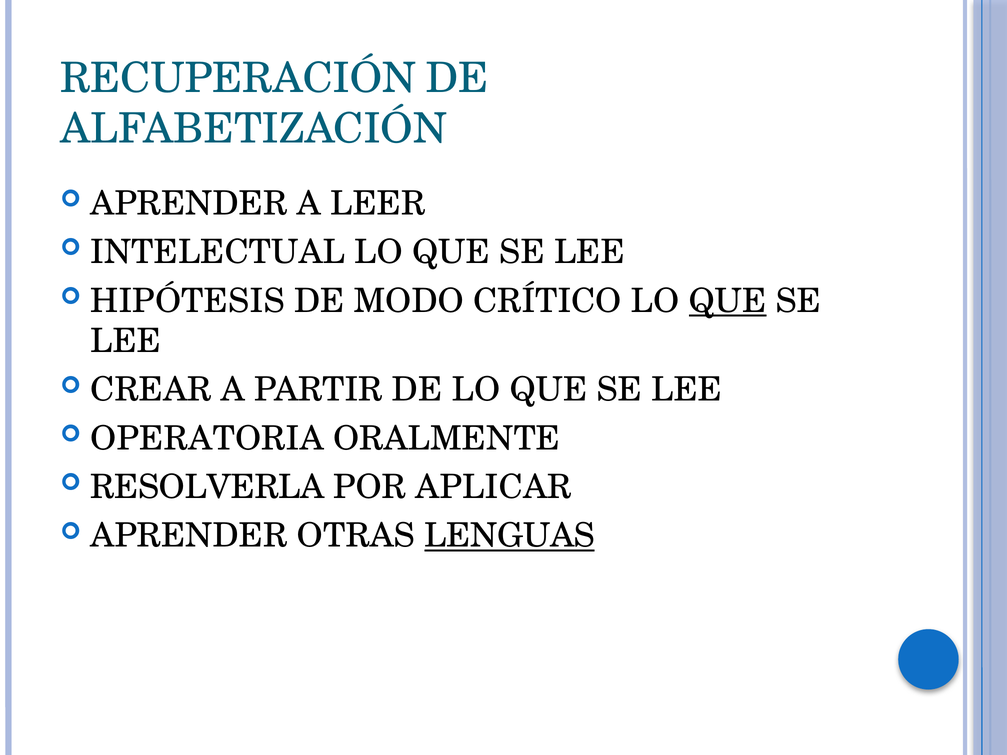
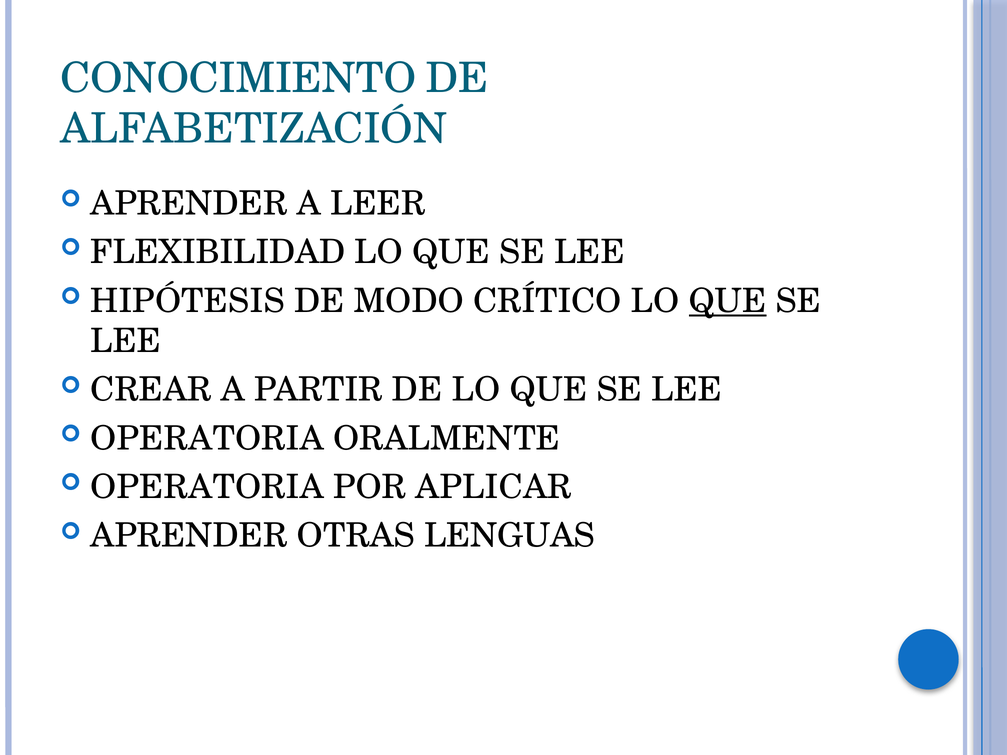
RECUPERACIÓN: RECUPERACIÓN -> CONOCIMIENTO
INTELECTUAL: INTELECTUAL -> FLEXIBILIDAD
RESOLVERLA at (207, 487): RESOLVERLA -> OPERATORIA
LENGUAS underline: present -> none
